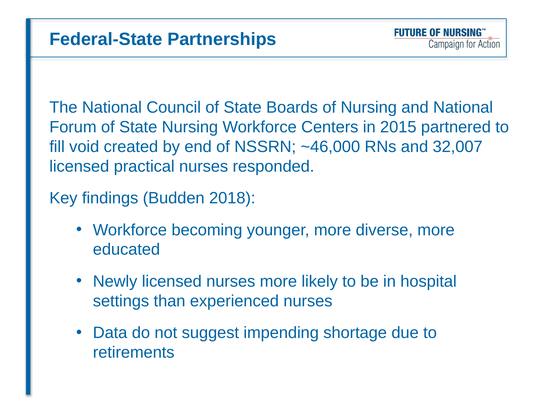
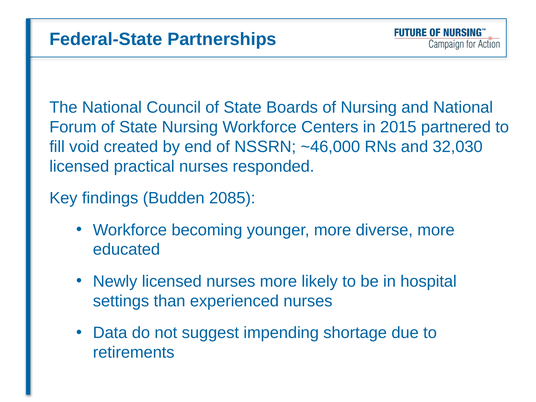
32,007: 32,007 -> 32,030
2018: 2018 -> 2085
